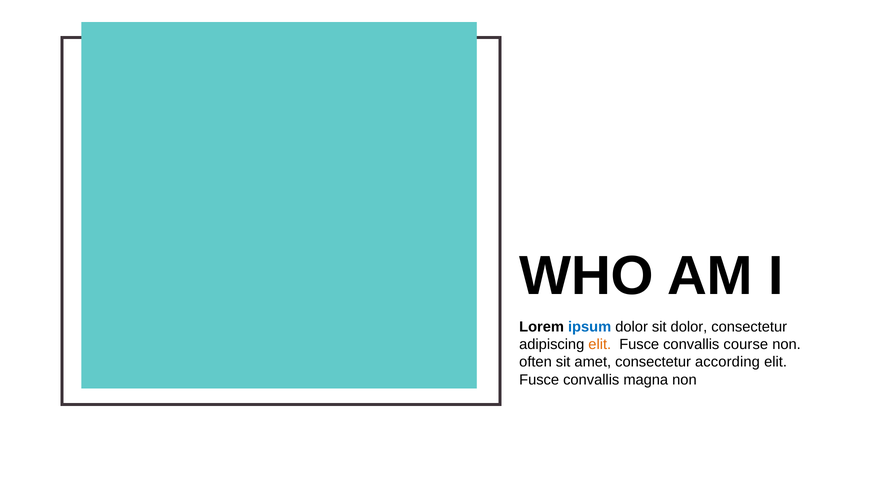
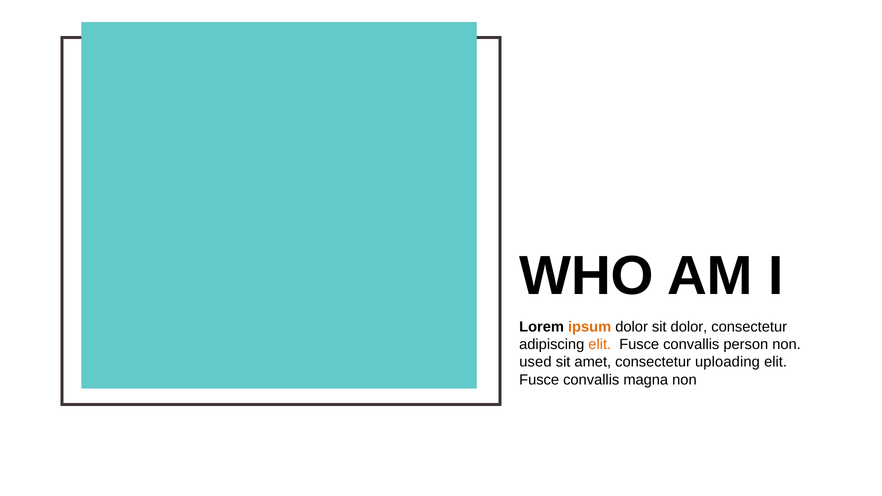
ipsum colour: blue -> orange
course: course -> person
often: often -> used
according: according -> uploading
